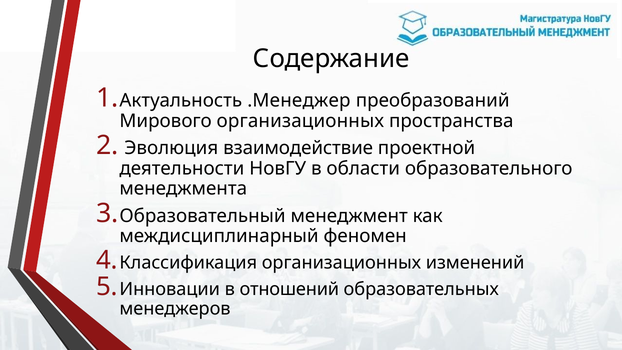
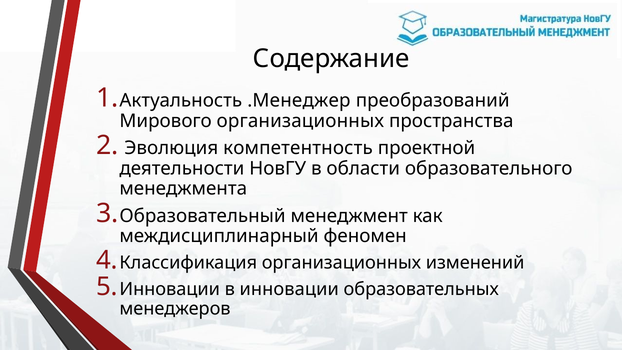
взаимодействие: взаимодействие -> компетентность
в отношений: отношений -> инновации
